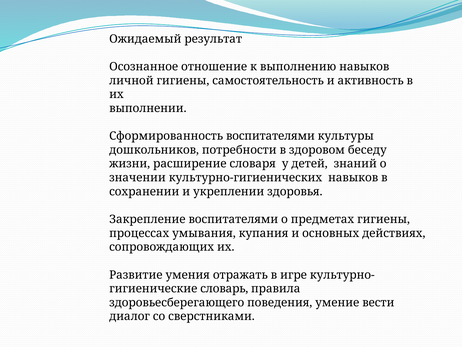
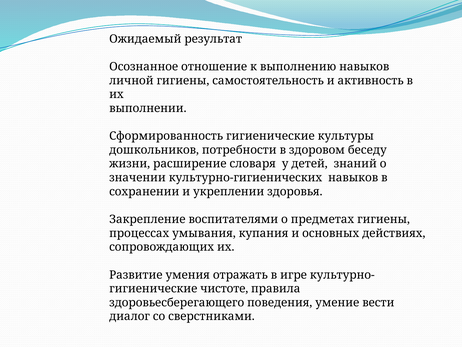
Сформированность воспитателями: воспитателями -> гигиенические
словарь: словарь -> чистоте
